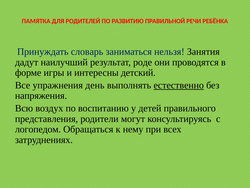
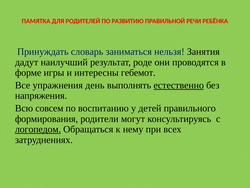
детский: детский -> гебемот
воздух: воздух -> совсем
представления: представления -> формирования
логопедом underline: none -> present
